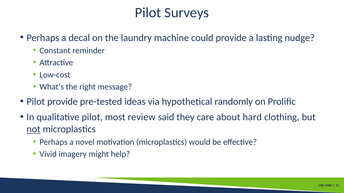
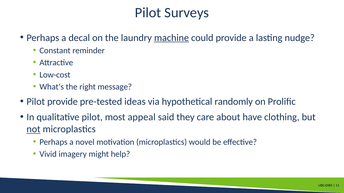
machine underline: none -> present
review: review -> appeal
hard: hard -> have
